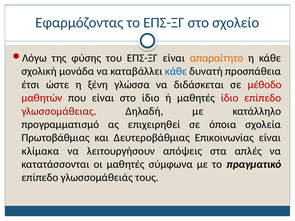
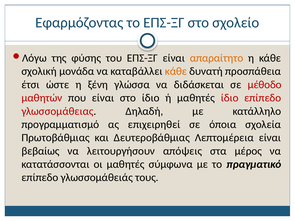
κάθε at (176, 71) colour: blue -> orange
Επικοινωνίας: Επικοινωνίας -> Λεπτομέρεια
κλίμακα: κλίμακα -> βεβαίως
απλές: απλές -> μέρος
